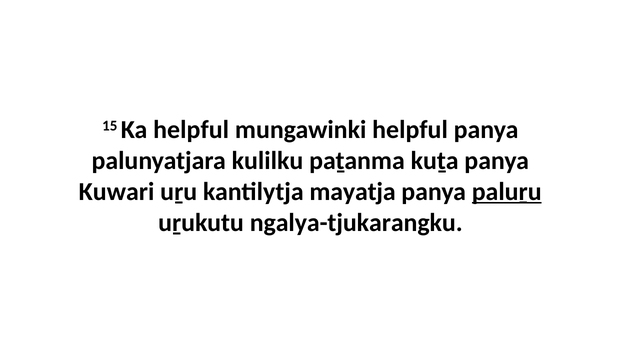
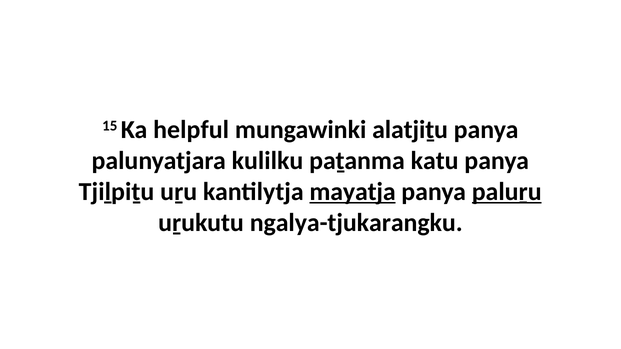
mungawinki helpful: helpful -> alatjiṯu
kuṯa: kuṯa -> katu
Kuwari: Kuwari -> Tjiḻpiṯu
mayatja underline: none -> present
